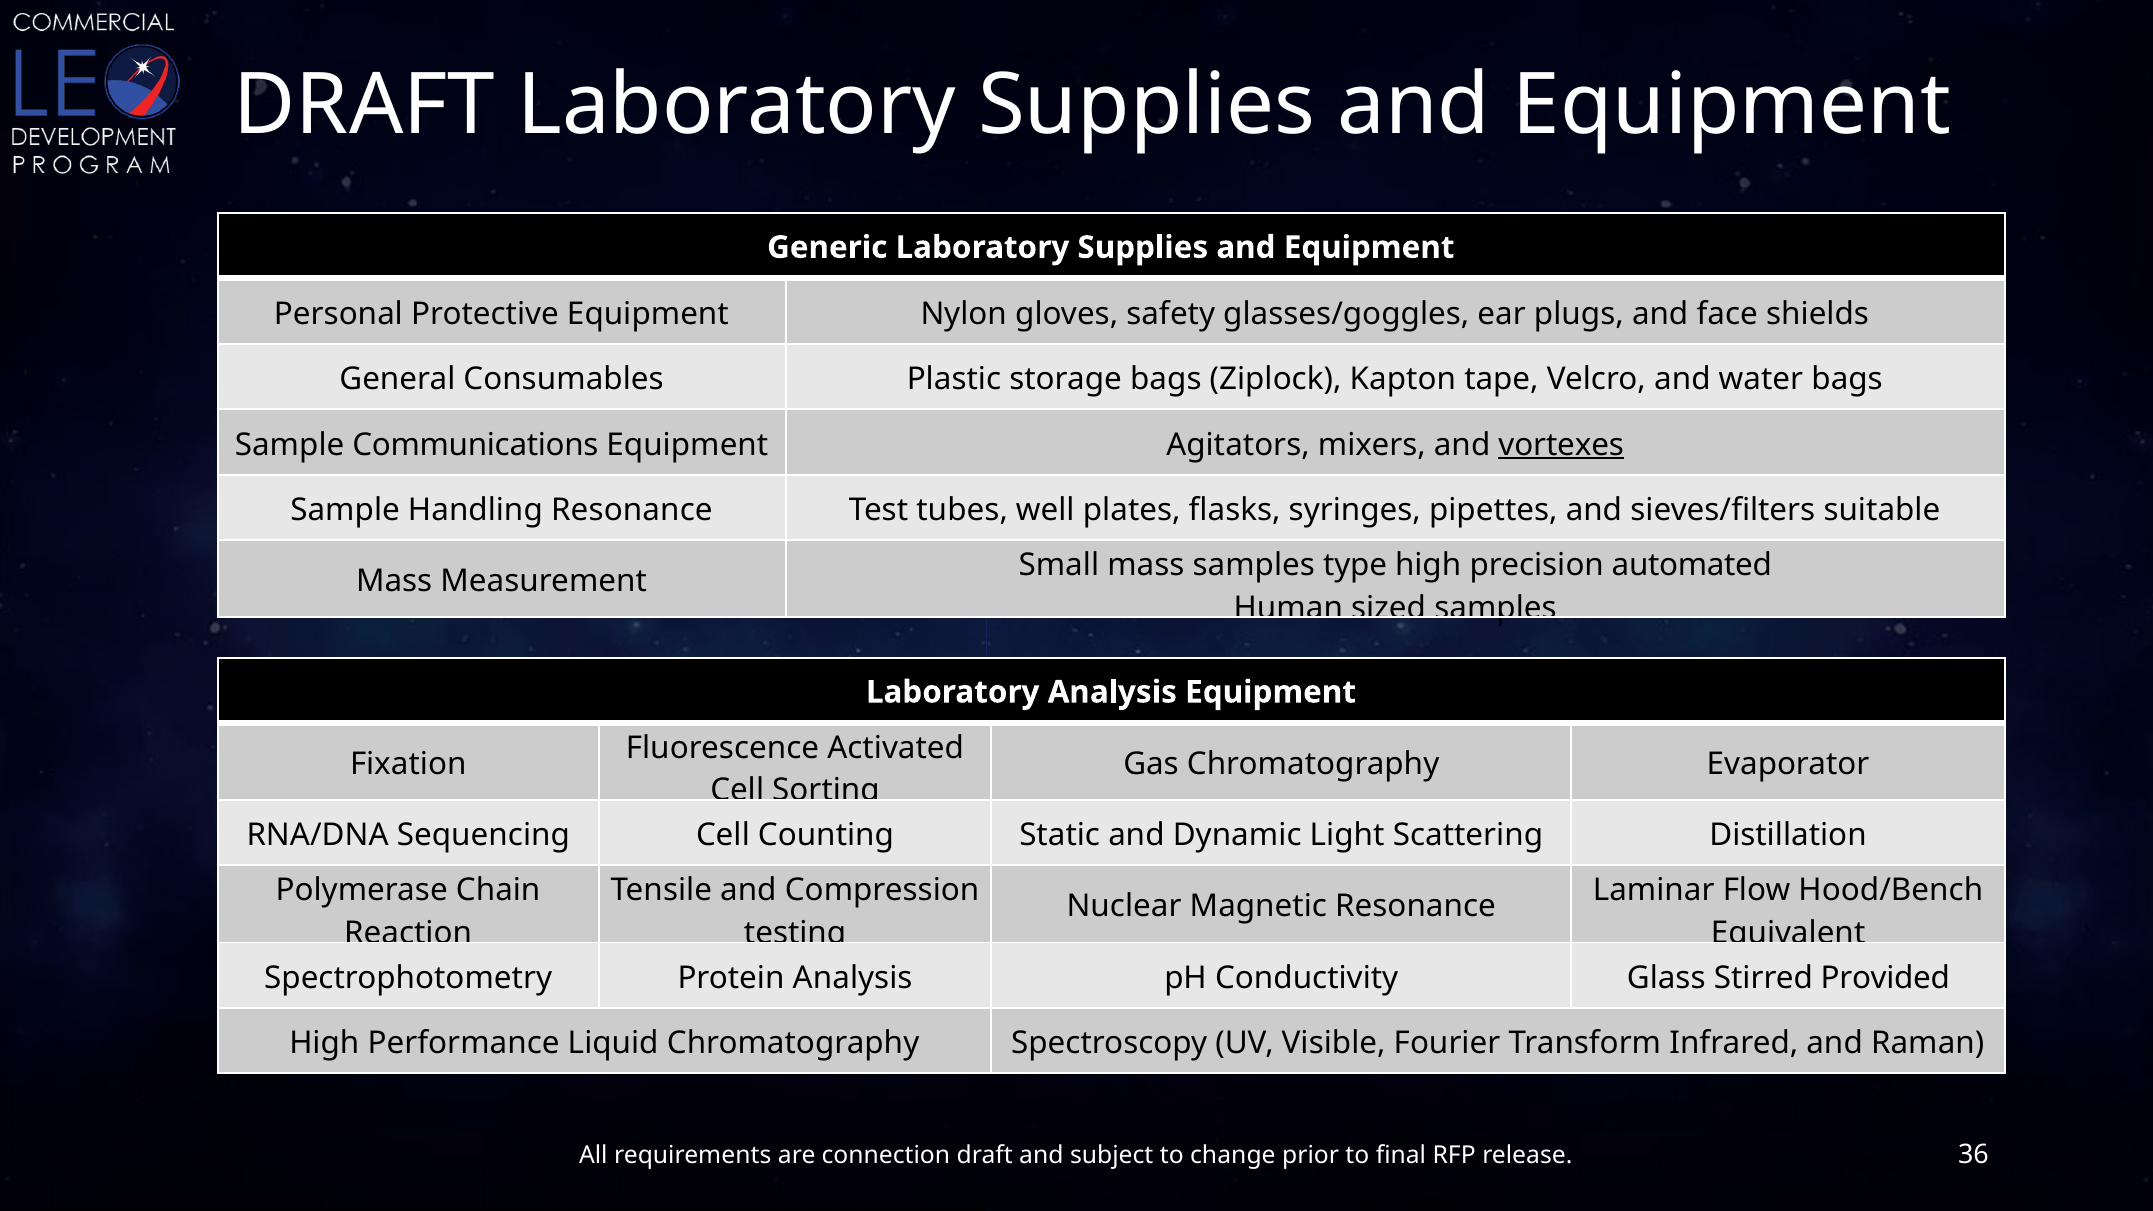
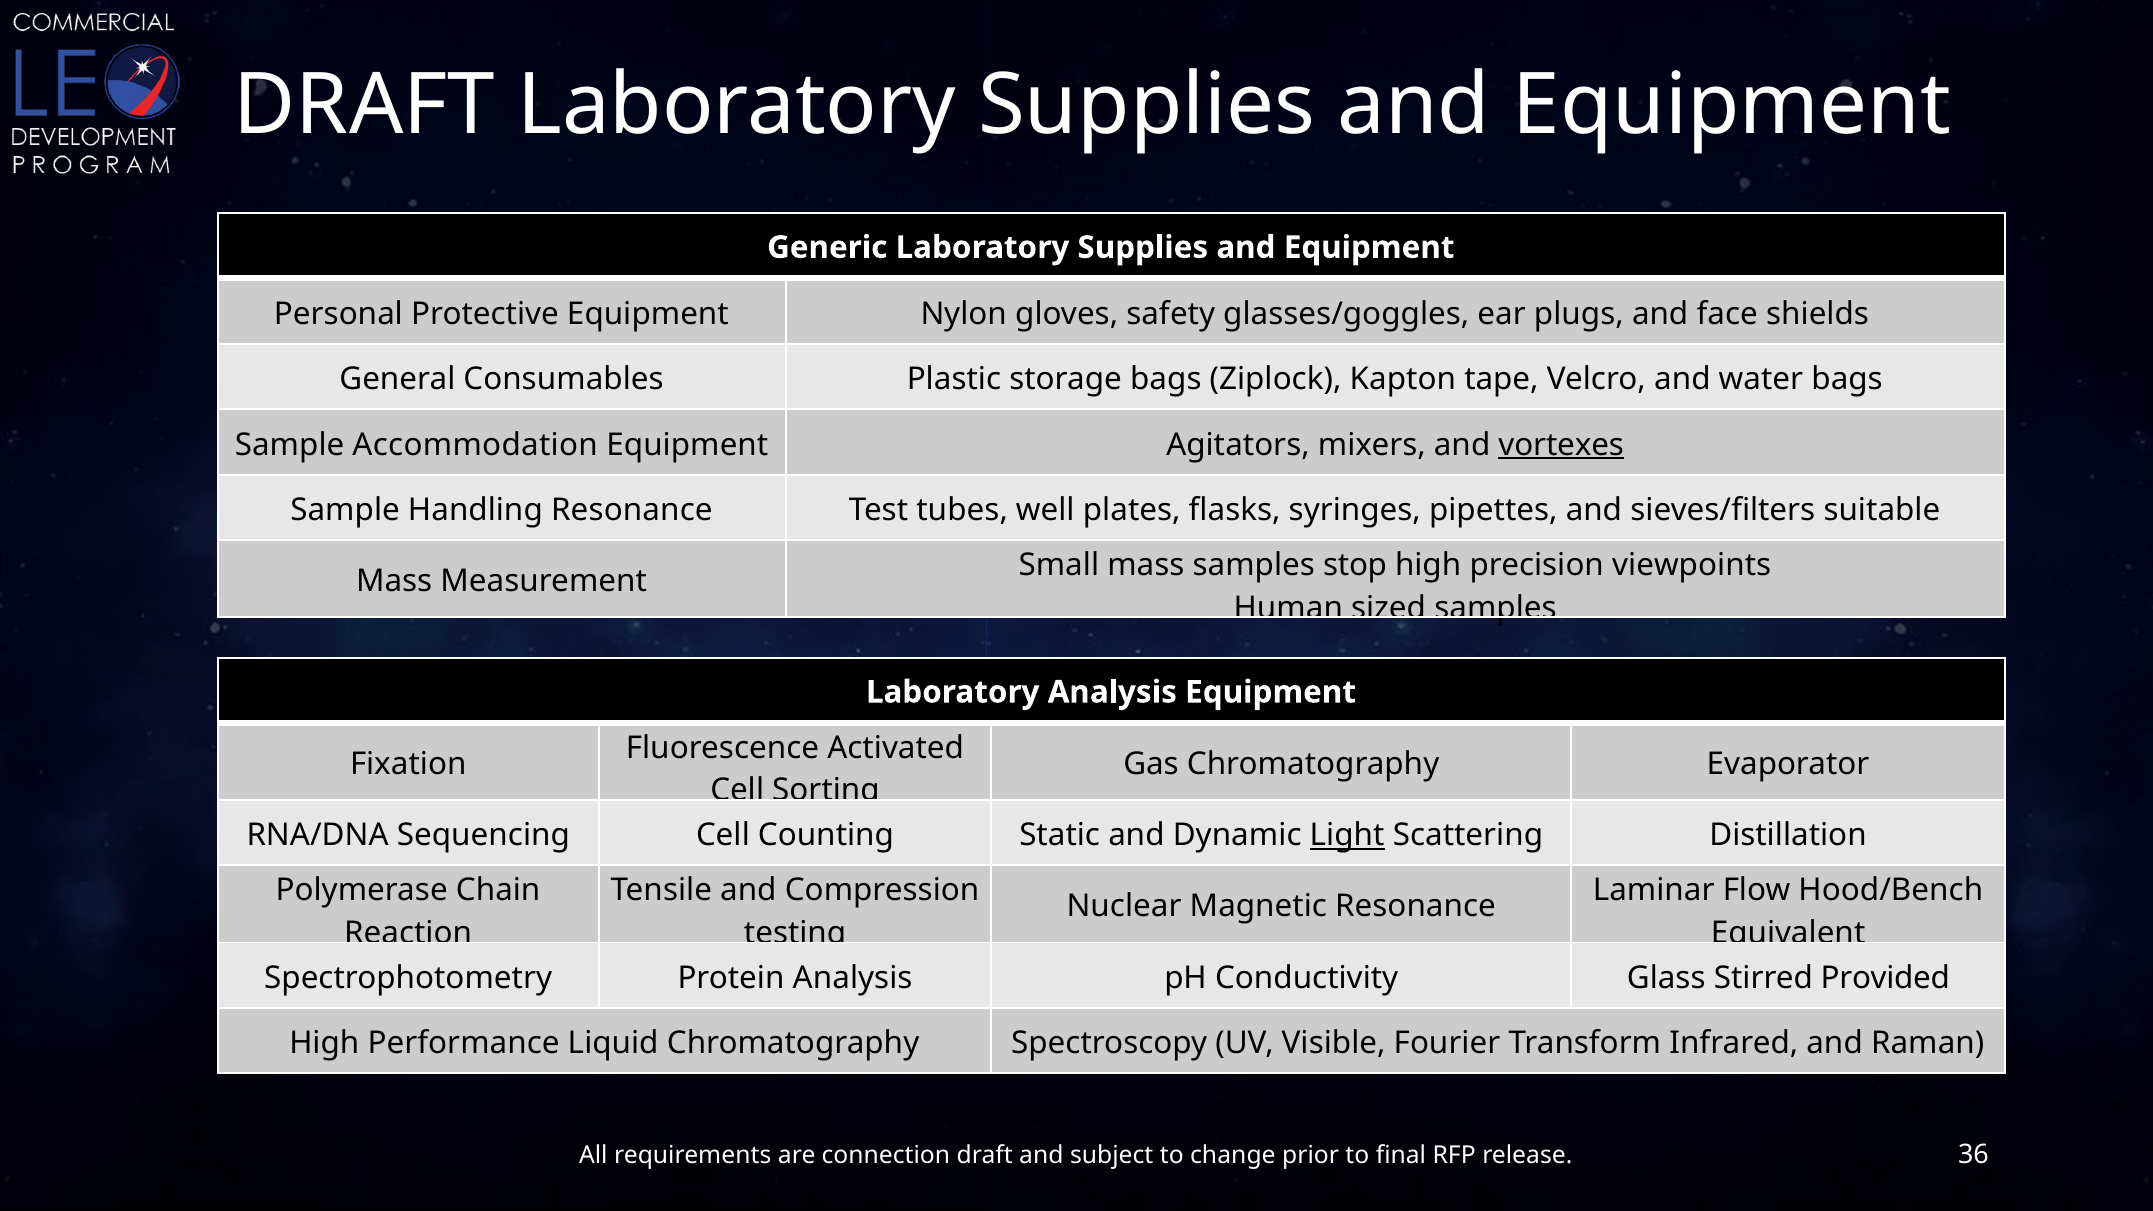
Communications: Communications -> Accommodation
type: type -> stop
automated: automated -> viewpoints
Light underline: none -> present
